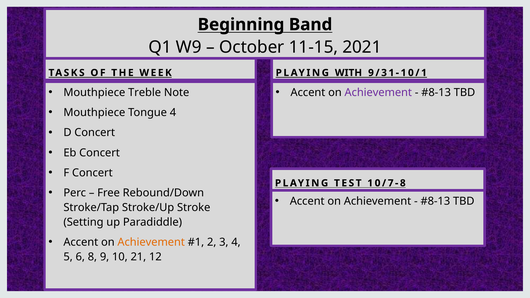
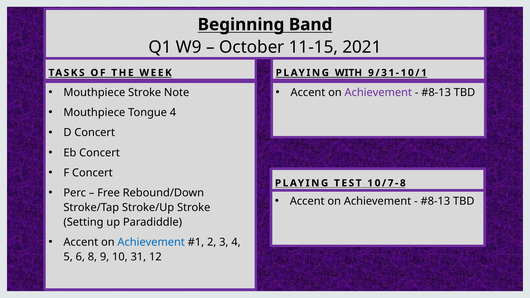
Mouthpiece Treble: Treble -> Stroke
Achievement at (151, 242) colour: orange -> blue
21: 21 -> 31
